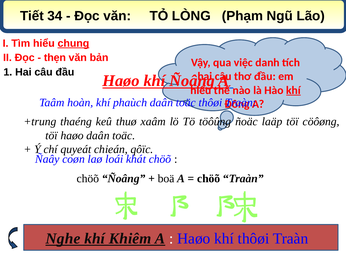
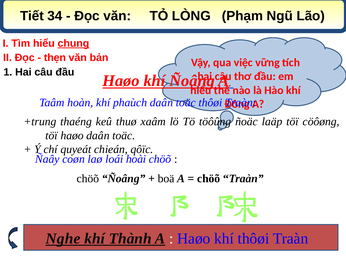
danh: danh -> vững
khí at (293, 90) underline: present -> none
khát: khát -> hoài
Khiêm: Khiêm -> Thành
